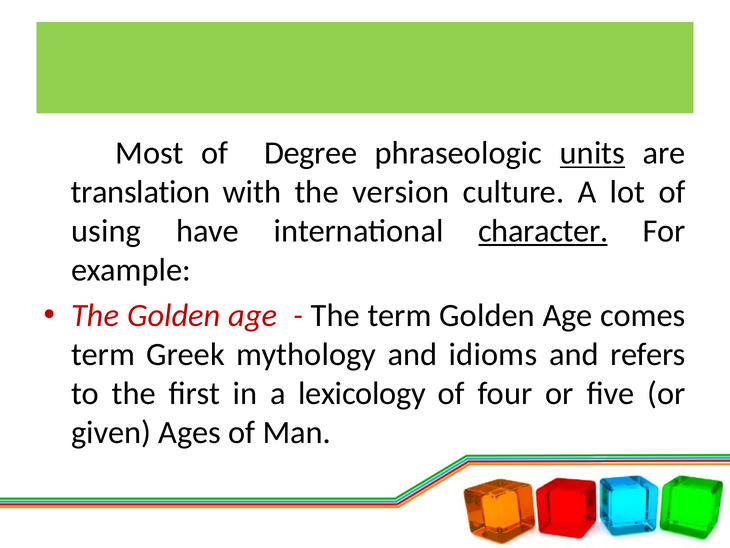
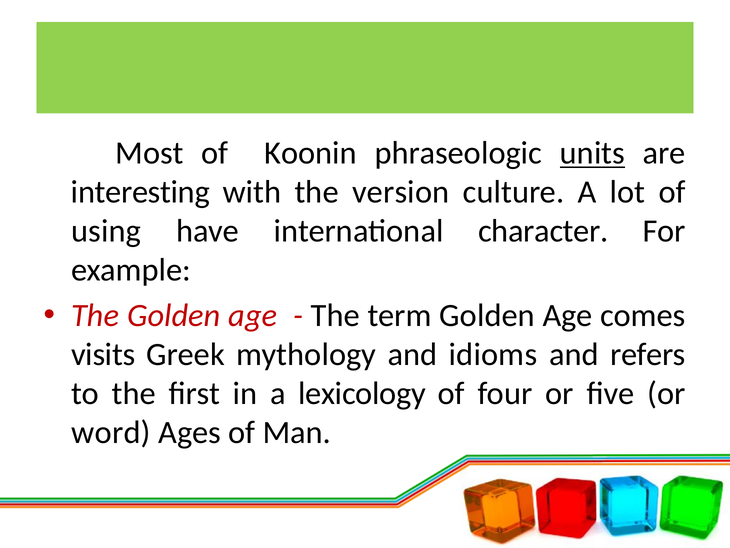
Degree: Degree -> Koonin
translation: translation -> interesting
character underline: present -> none
term at (103, 354): term -> visits
given: given -> word
